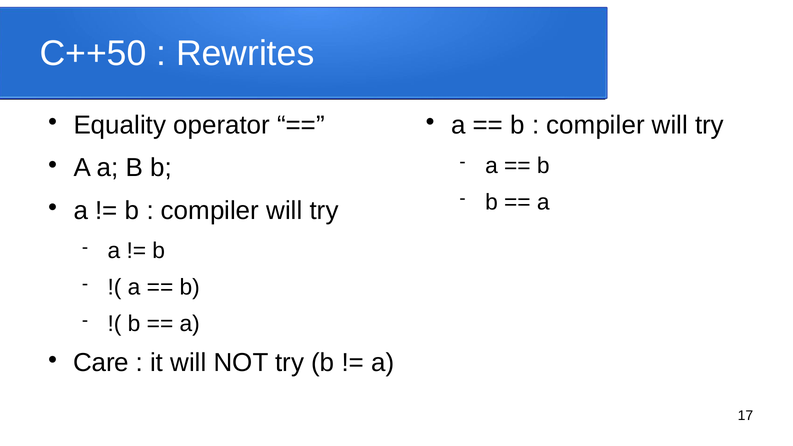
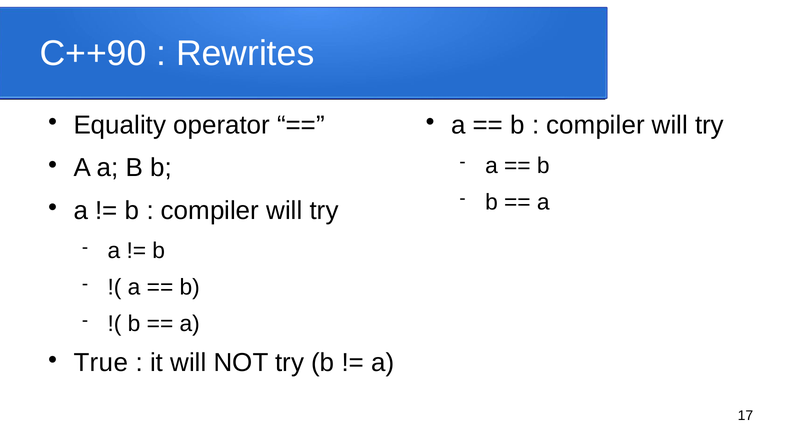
C++50: C++50 -> C++90
Care: Care -> True
